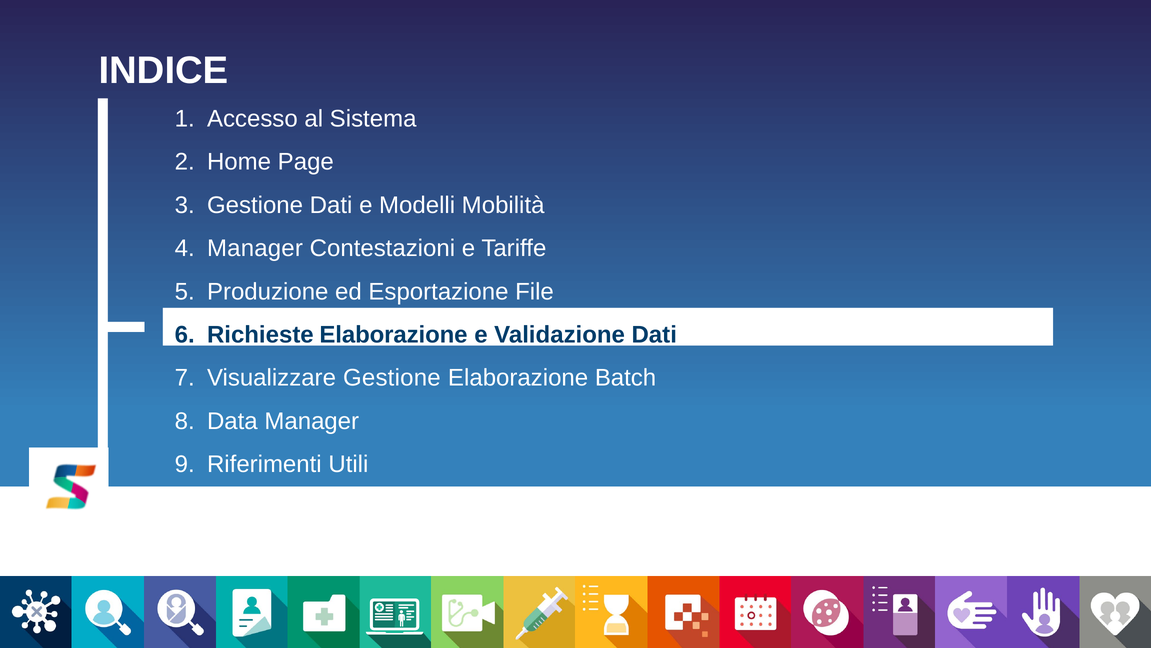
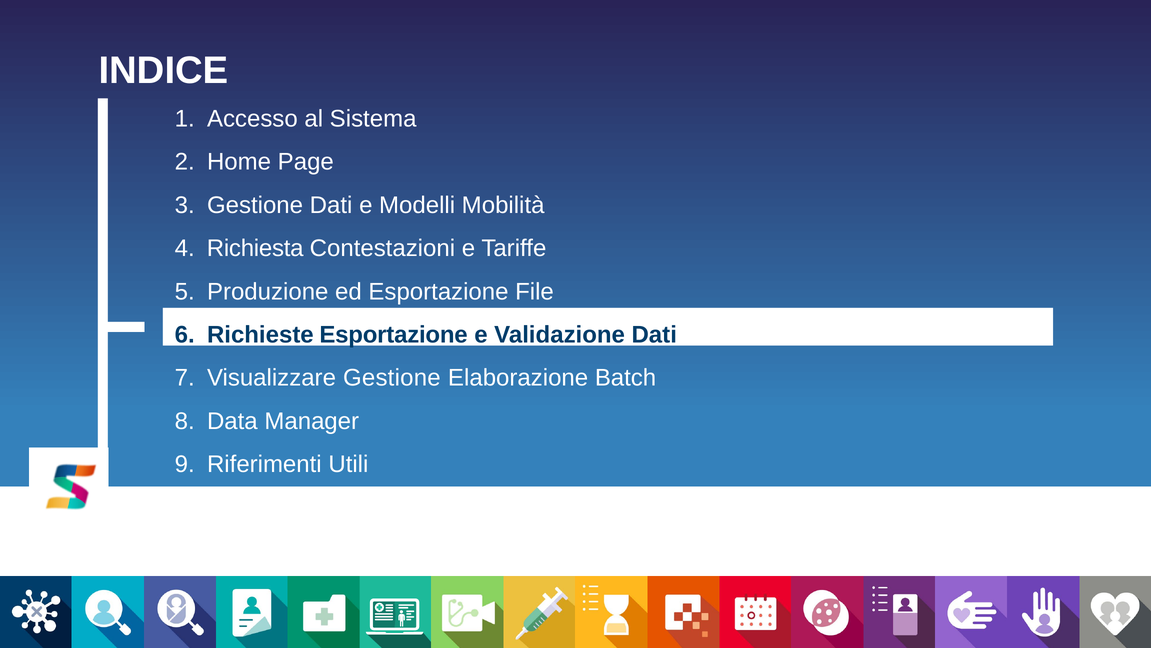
Manager at (255, 248): Manager -> Richiesta
Richieste Elaborazione: Elaborazione -> Esportazione
